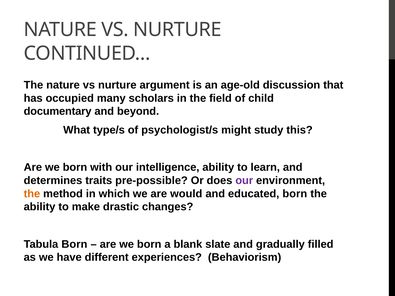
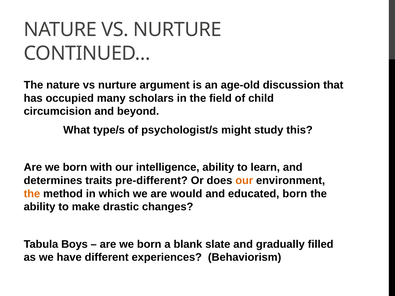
documentary: documentary -> circumcision
pre-possible: pre-possible -> pre-different
our at (244, 181) colour: purple -> orange
Tabula Born: Born -> Boys
